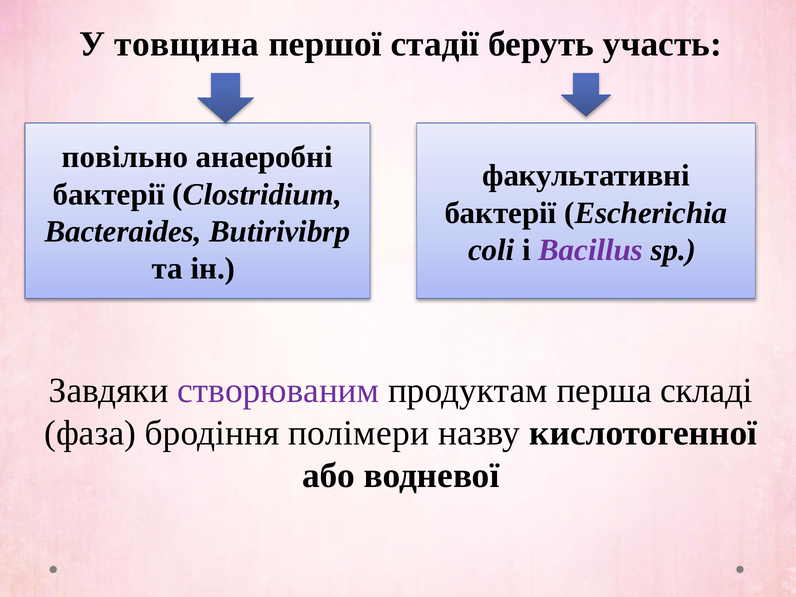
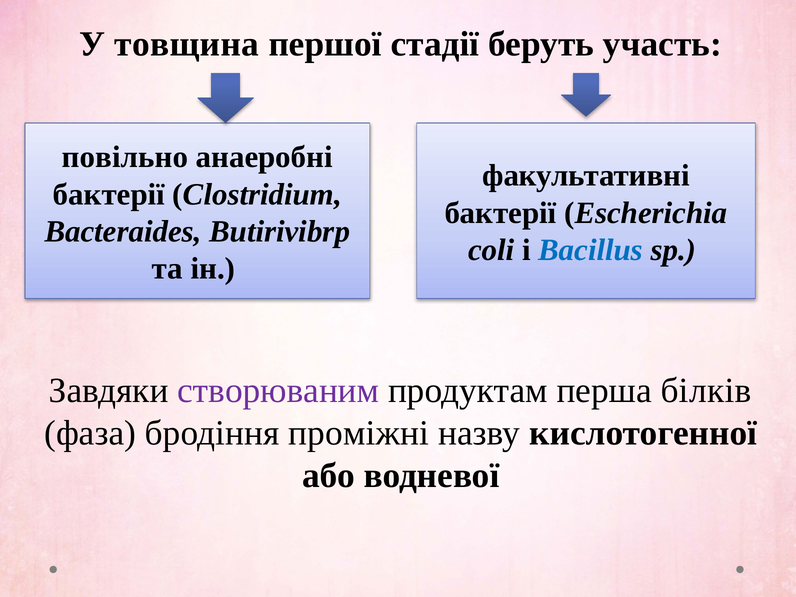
Bacillus colour: purple -> blue
складі: складі -> білків
полімери: полімери -> проміжні
